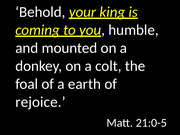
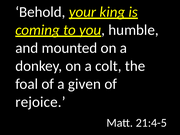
earth: earth -> given
21:0-5: 21:0-5 -> 21:4-5
